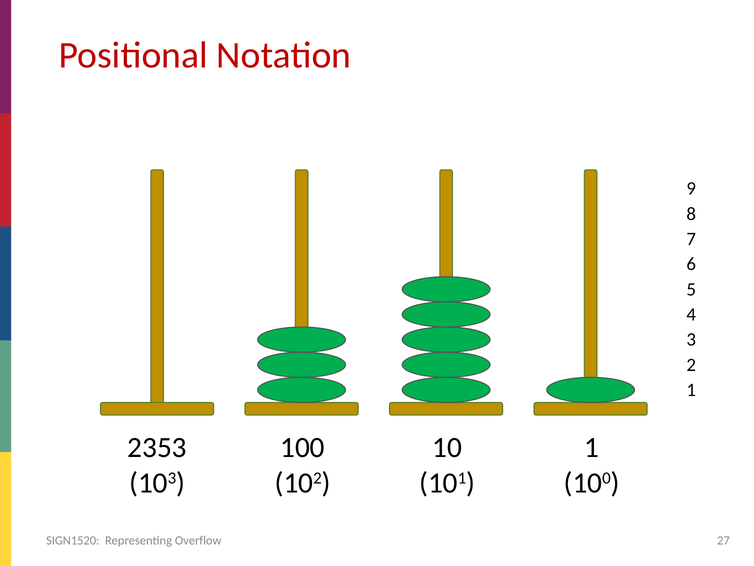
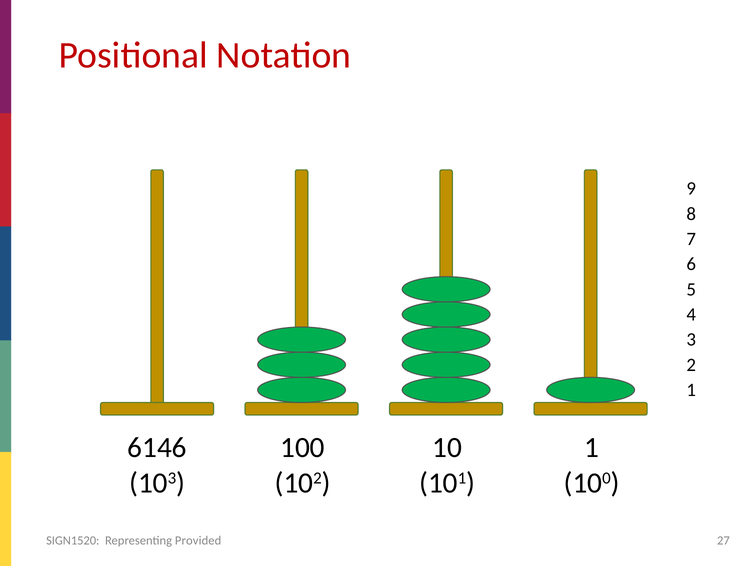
2353: 2353 -> 6146
Overflow: Overflow -> Provided
